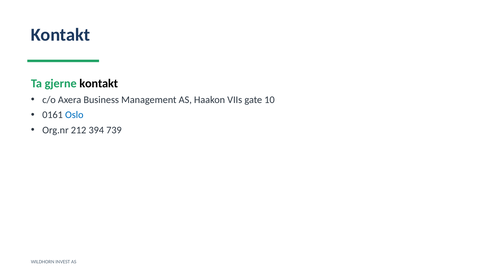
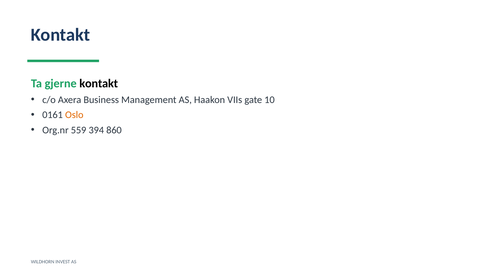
Oslo colour: blue -> orange
212: 212 -> 559
739: 739 -> 860
